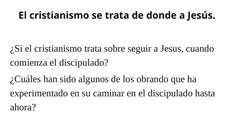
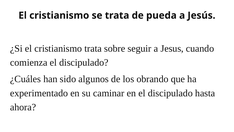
donde: donde -> pueda
